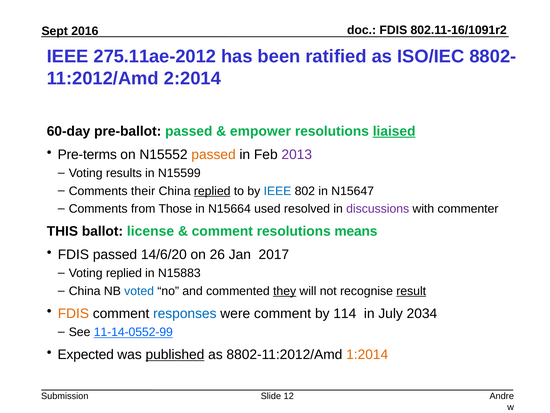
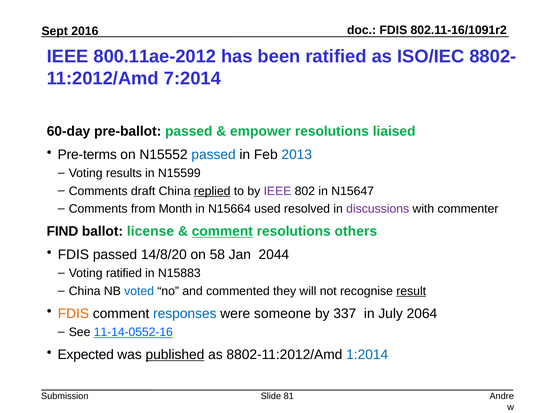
275.11ae-2012: 275.11ae-2012 -> 800.11ae-2012
2:2014: 2:2014 -> 7:2014
liaised underline: present -> none
passed at (214, 155) colour: orange -> blue
2013 colour: purple -> blue
their: their -> draft
IEEE at (277, 191) colour: blue -> purple
Those: Those -> Month
THIS: THIS -> FIND
comment at (222, 231) underline: none -> present
means: means -> others
14/6/20: 14/6/20 -> 14/8/20
26: 26 -> 58
2017: 2017 -> 2044
Voting replied: replied -> ratified
they underline: present -> none
were comment: comment -> someone
114: 114 -> 337
2034: 2034 -> 2064
11-14-0552-99: 11-14-0552-99 -> 11-14-0552-16
1:2014 colour: orange -> blue
12: 12 -> 81
